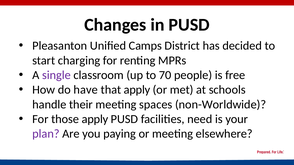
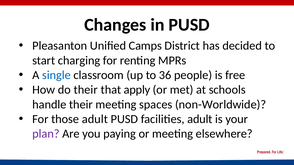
single colour: purple -> blue
70: 70 -> 36
do have: have -> their
those apply: apply -> adult
facilities need: need -> adult
